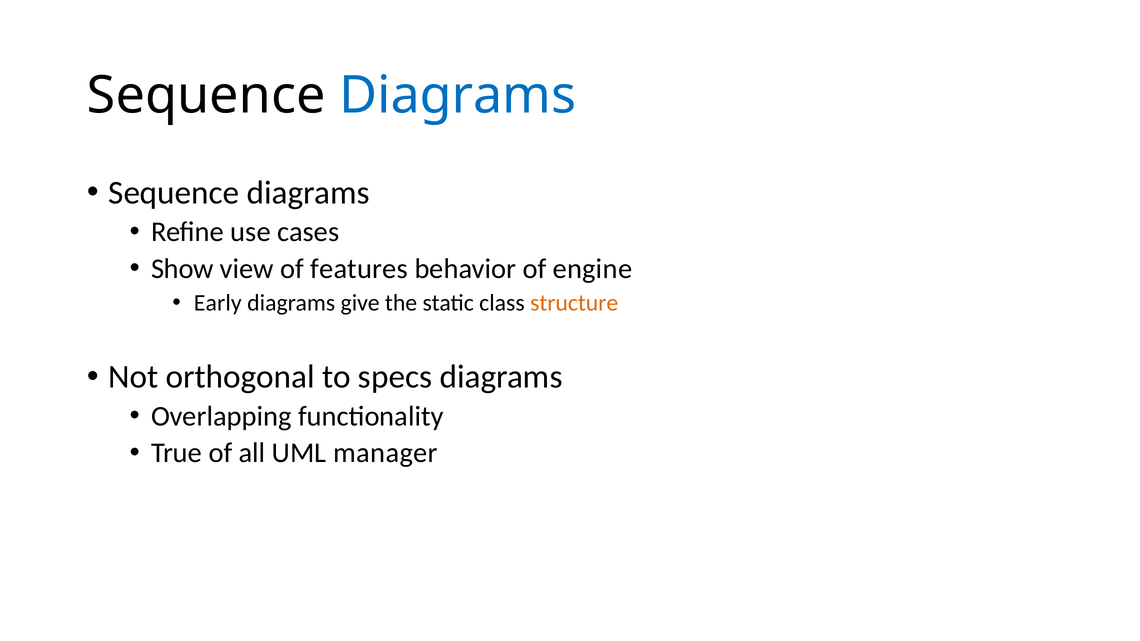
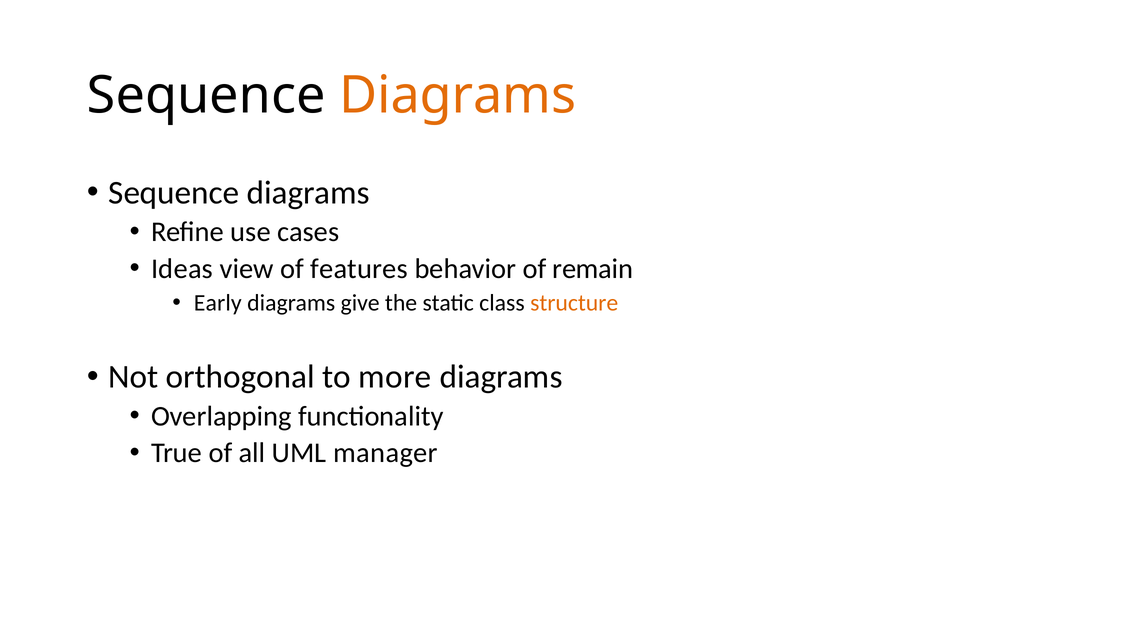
Diagrams at (458, 96) colour: blue -> orange
Show: Show -> Ideas
engine: engine -> remain
specs: specs -> more
